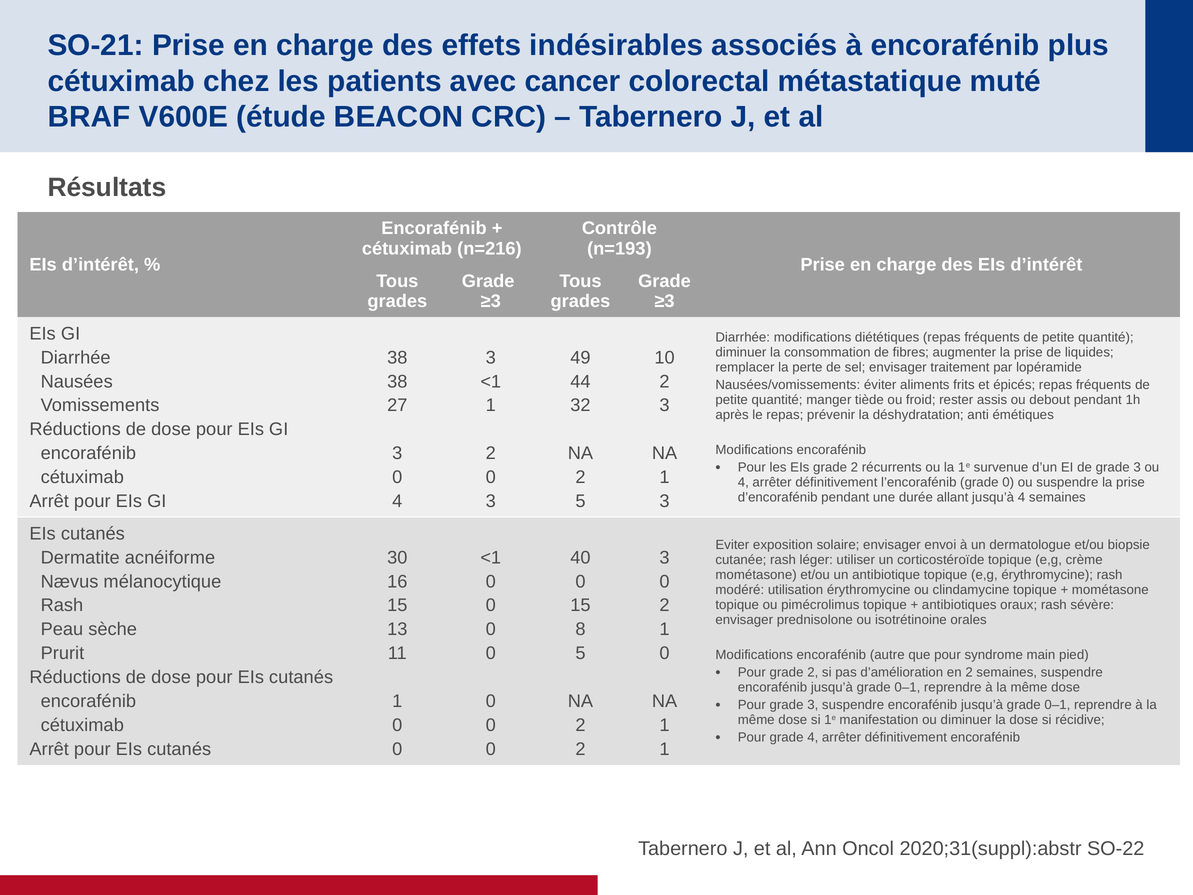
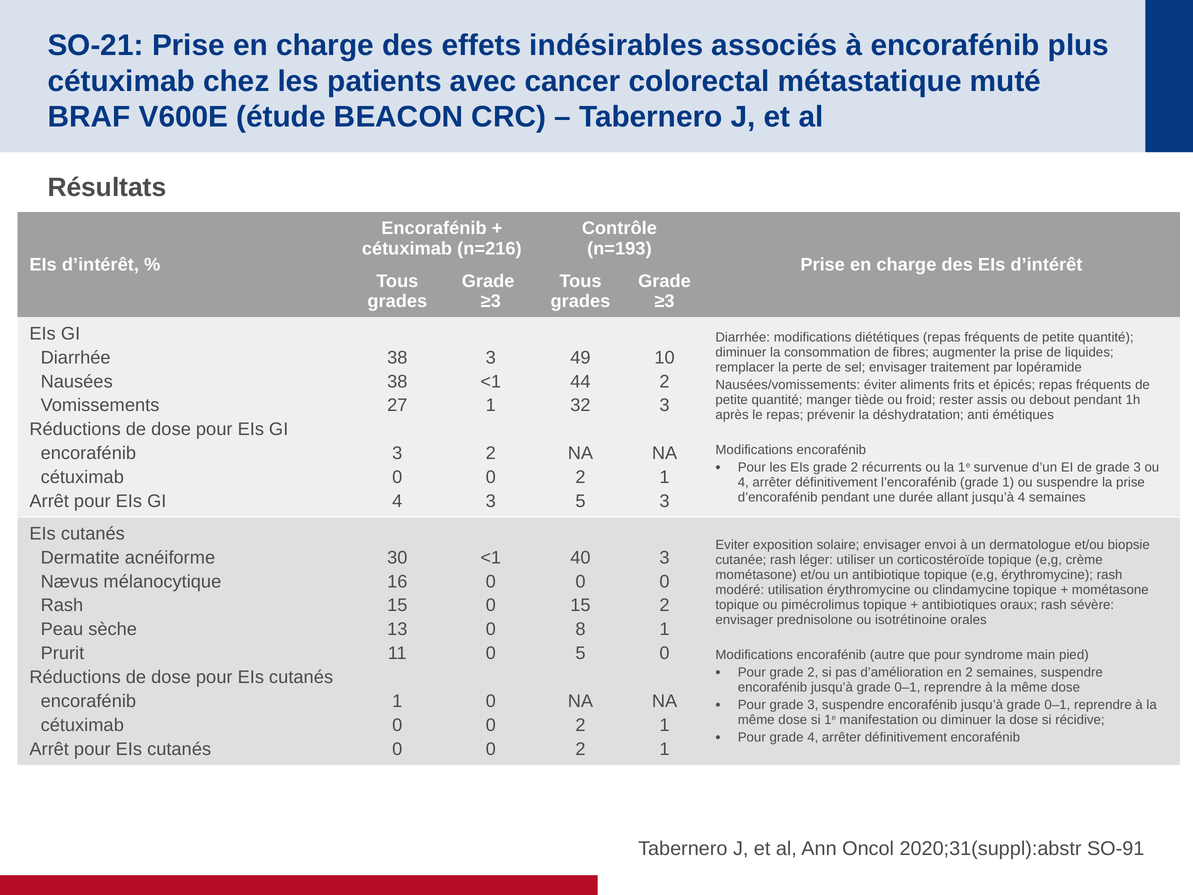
grade 0: 0 -> 1
SO-22: SO-22 -> SO-91
